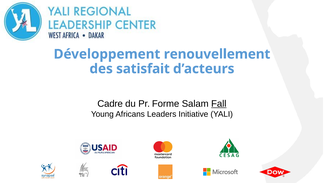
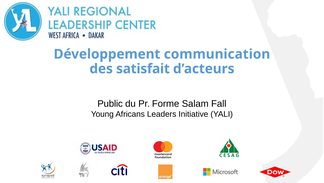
renouvellement: renouvellement -> communication
Cadre: Cadre -> Public
Fall underline: present -> none
